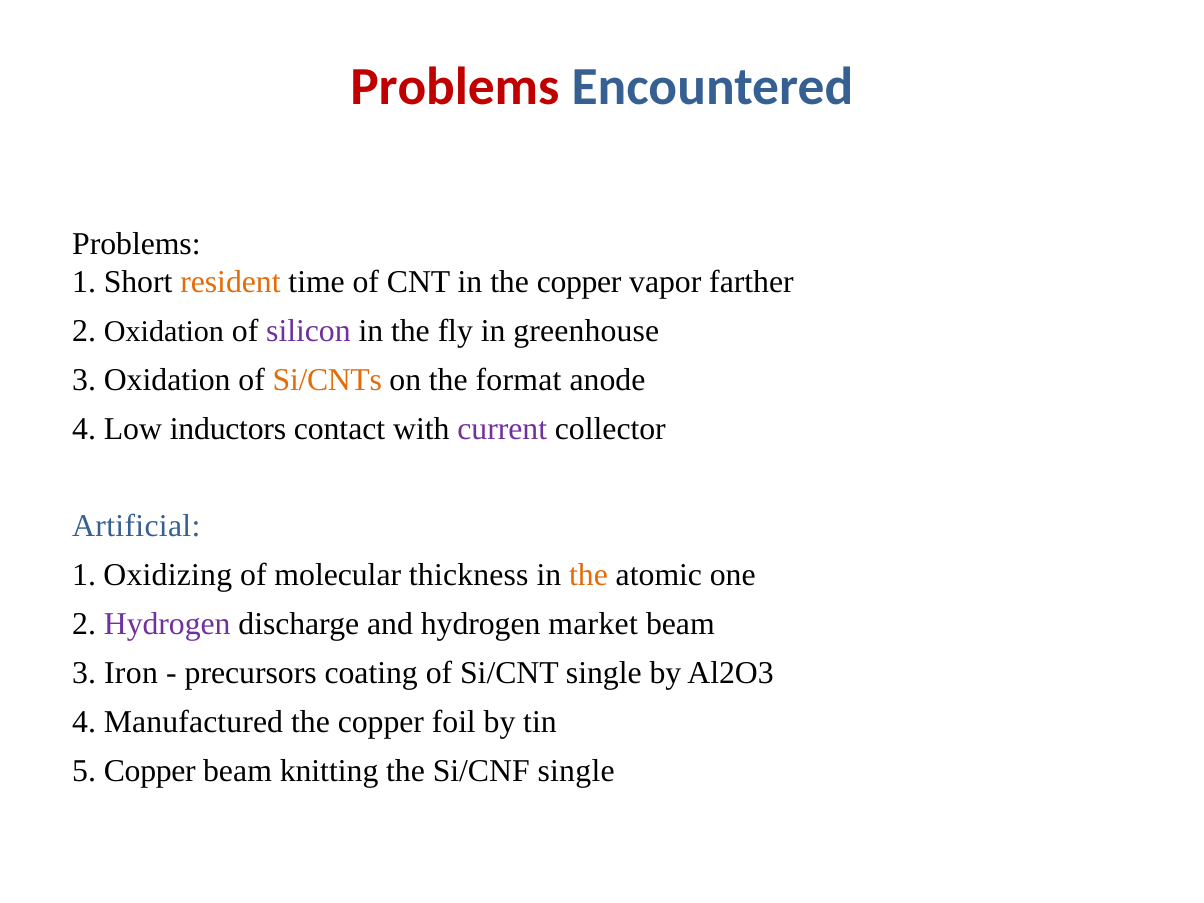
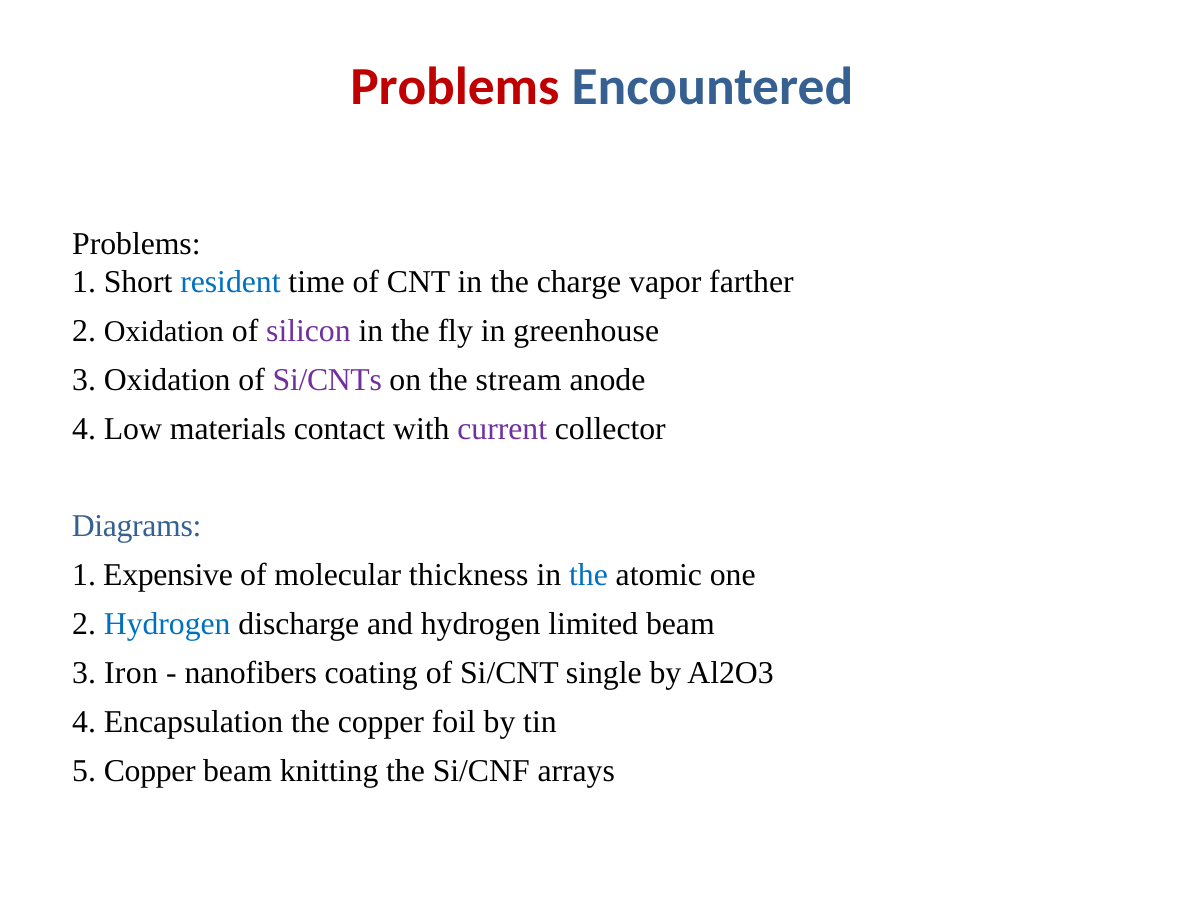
resident colour: orange -> blue
in the copper: copper -> charge
Si/CNTs colour: orange -> purple
format: format -> stream
inductors: inductors -> materials
Artificial: Artificial -> Diagrams
Oxidizing: Oxidizing -> Expensive
the at (589, 575) colour: orange -> blue
Hydrogen at (167, 624) colour: purple -> blue
market: market -> limited
precursors: precursors -> nanofibers
Manufactured: Manufactured -> Encapsulation
Si/CNF single: single -> arrays
